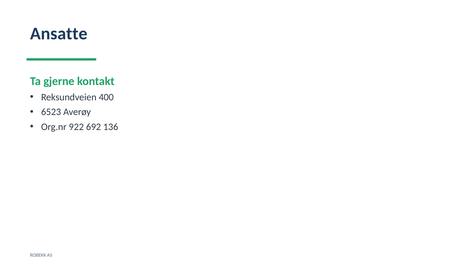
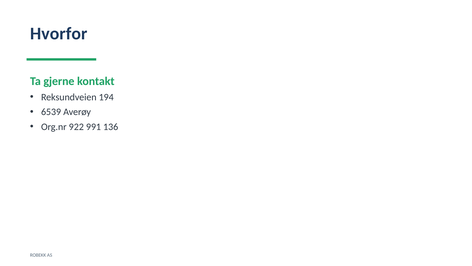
Ansatte: Ansatte -> Hvorfor
400: 400 -> 194
6523: 6523 -> 6539
692: 692 -> 991
